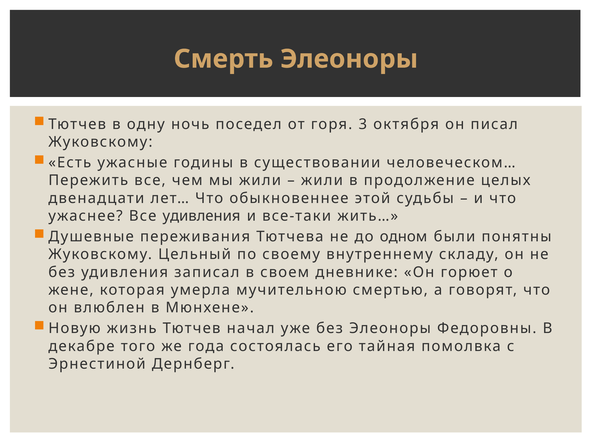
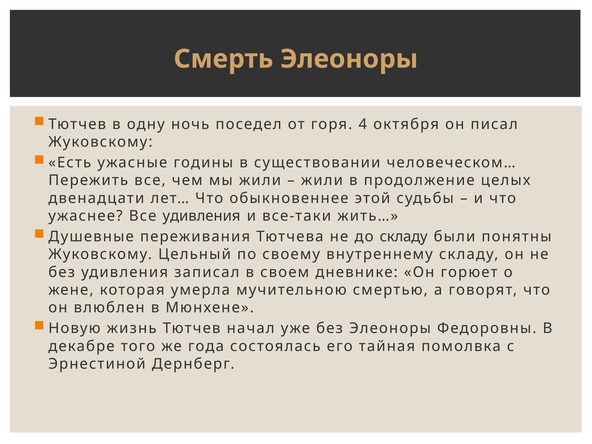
3: 3 -> 4
до одном: одном -> складу
